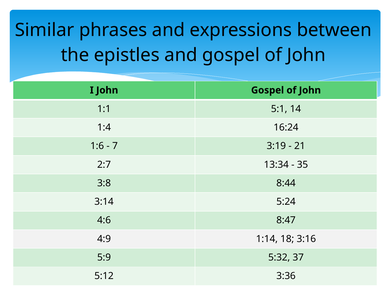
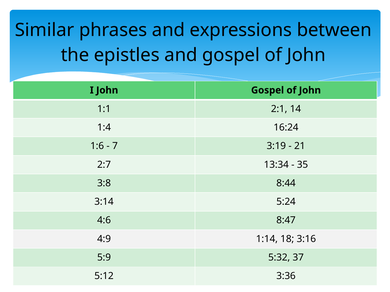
5:1: 5:1 -> 2:1
